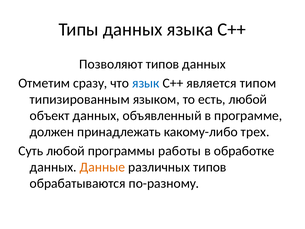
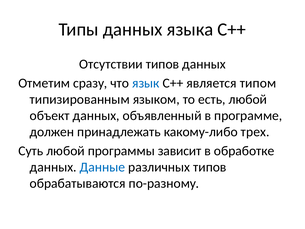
Позволяют: Позволяют -> Отсутствии
работы: работы -> зависит
Данные colour: orange -> blue
